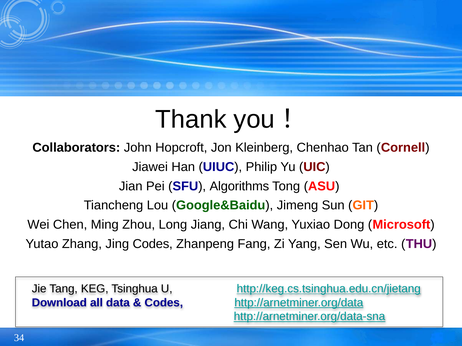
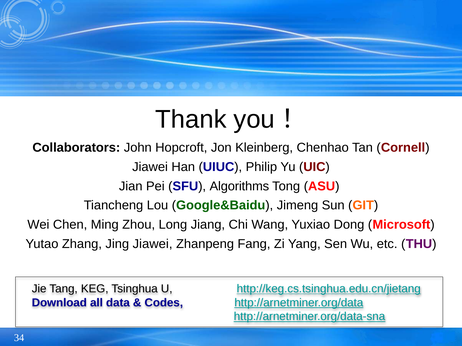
Jing Codes: Codes -> Jiawei
